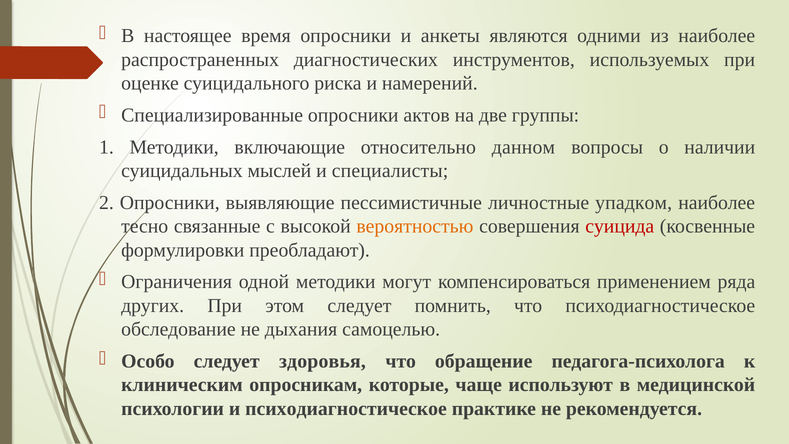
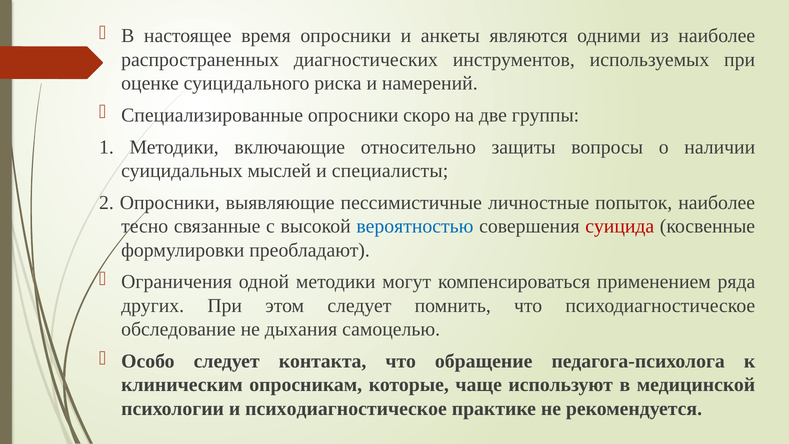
актов: актов -> скоро
данном: данном -> защиты
упадком: упадком -> попыток
вероятностью colour: orange -> blue
здоровья: здоровья -> контакта
